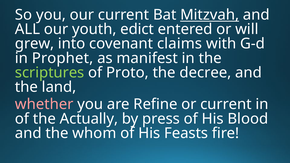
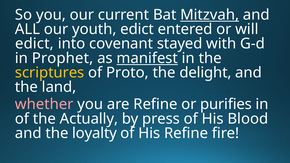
grew at (35, 44): grew -> edict
claims: claims -> stayed
manifest underline: none -> present
scriptures colour: light green -> yellow
decree: decree -> delight
or current: current -> purifies
whom: whom -> loyalty
His Feasts: Feasts -> Refine
